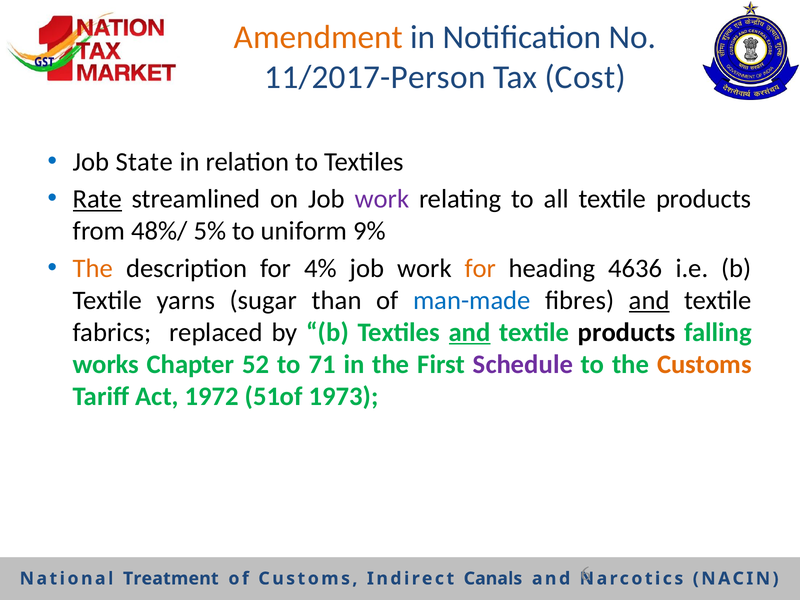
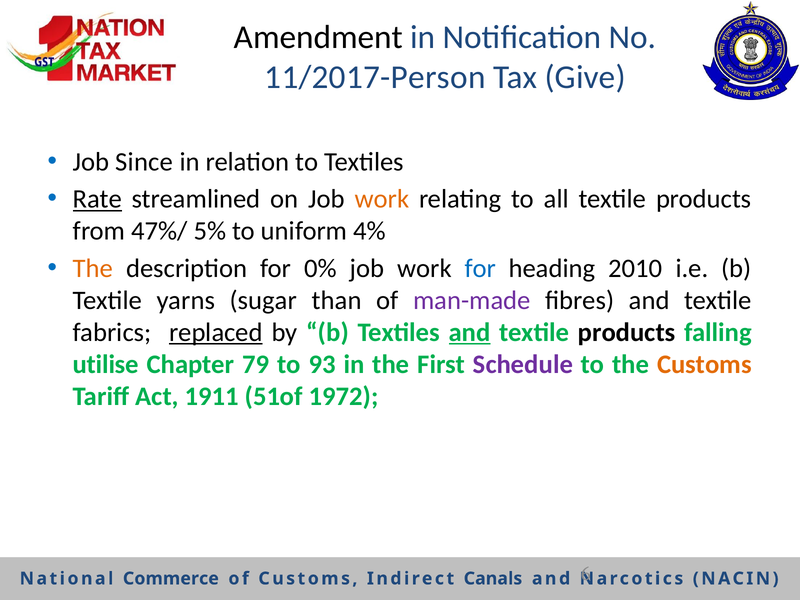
Amendment colour: orange -> black
Cost: Cost -> Give
State: State -> Since
work at (382, 199) colour: purple -> orange
48%/: 48%/ -> 47%/
9%: 9% -> 4%
4%: 4% -> 0%
for at (480, 268) colour: orange -> blue
4636: 4636 -> 2010
man-made colour: blue -> purple
and at (649, 300) underline: present -> none
replaced underline: none -> present
works: works -> utilise
52: 52 -> 79
71: 71 -> 93
1972: 1972 -> 1911
1973: 1973 -> 1972
Treatment: Treatment -> Commerce
